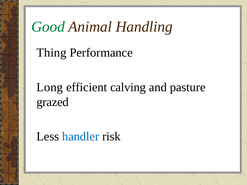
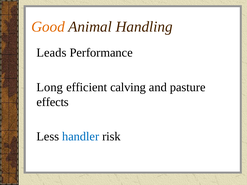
Good colour: green -> orange
Thing: Thing -> Leads
grazed: grazed -> effects
